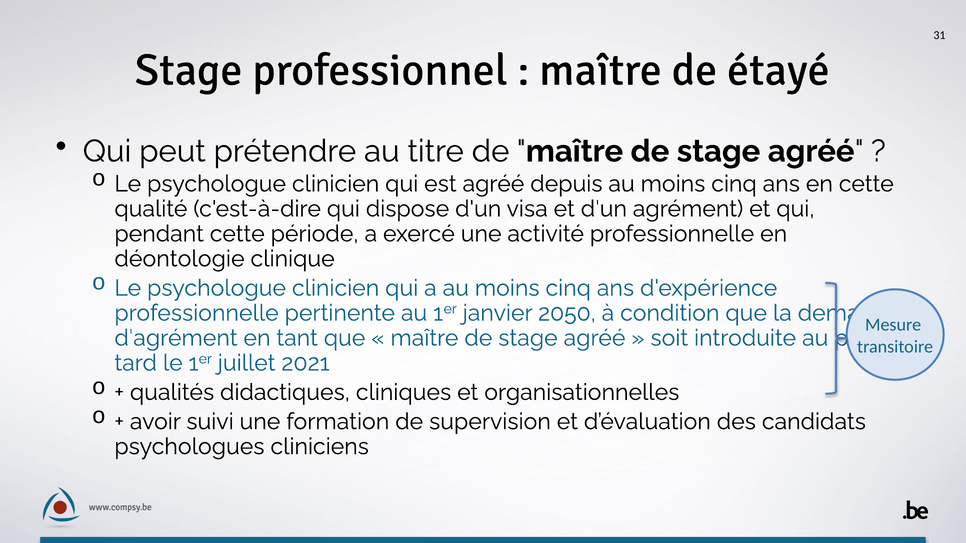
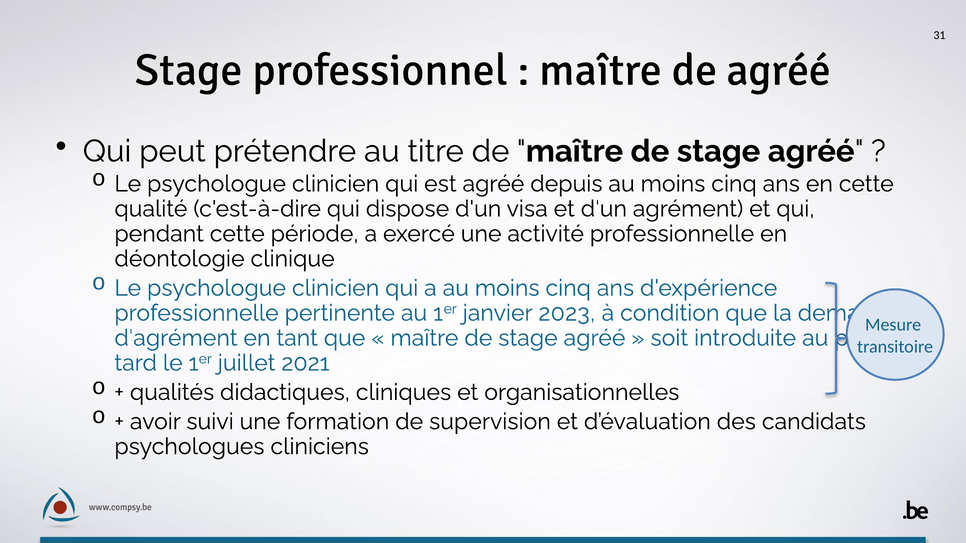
de étayé: étayé -> agréé
2050: 2050 -> 2023
